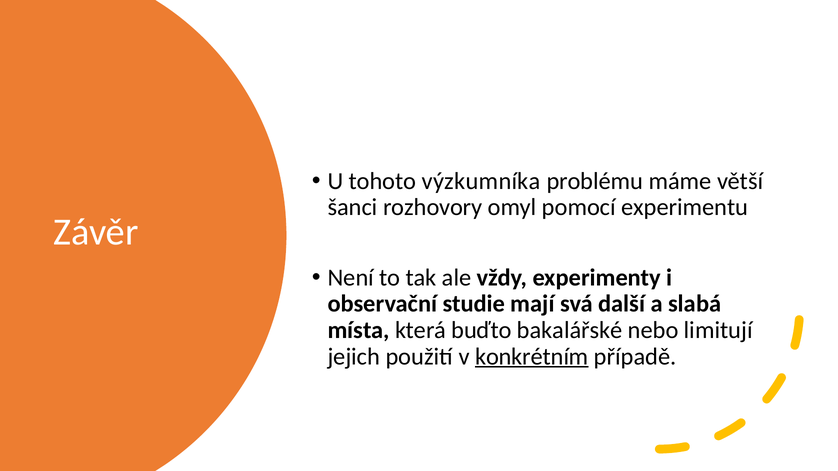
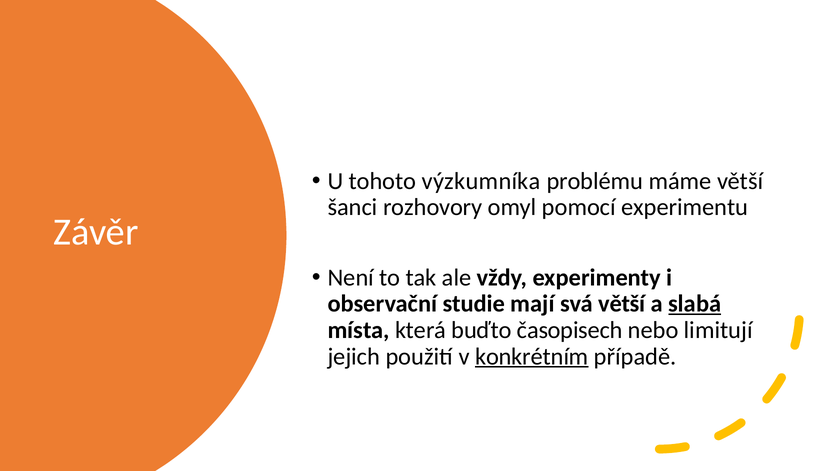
svá další: další -> větší
slabá underline: none -> present
bakalářské: bakalářské -> časopisech
